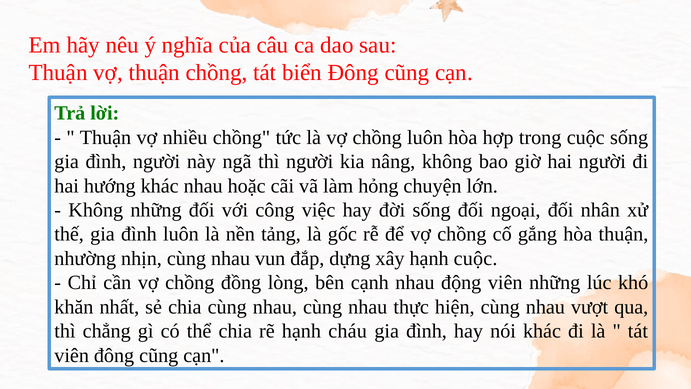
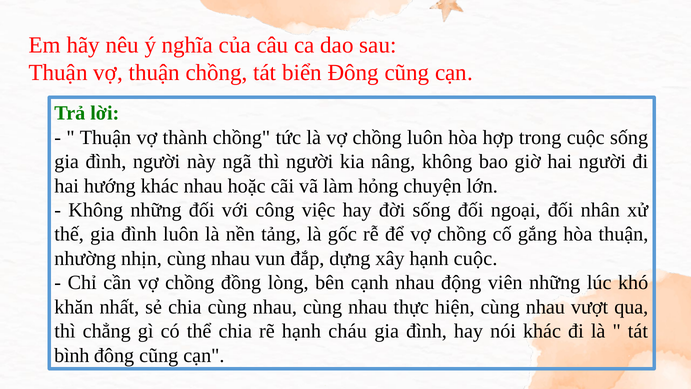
nhiều: nhiều -> thành
viên at (72, 355): viên -> bình
